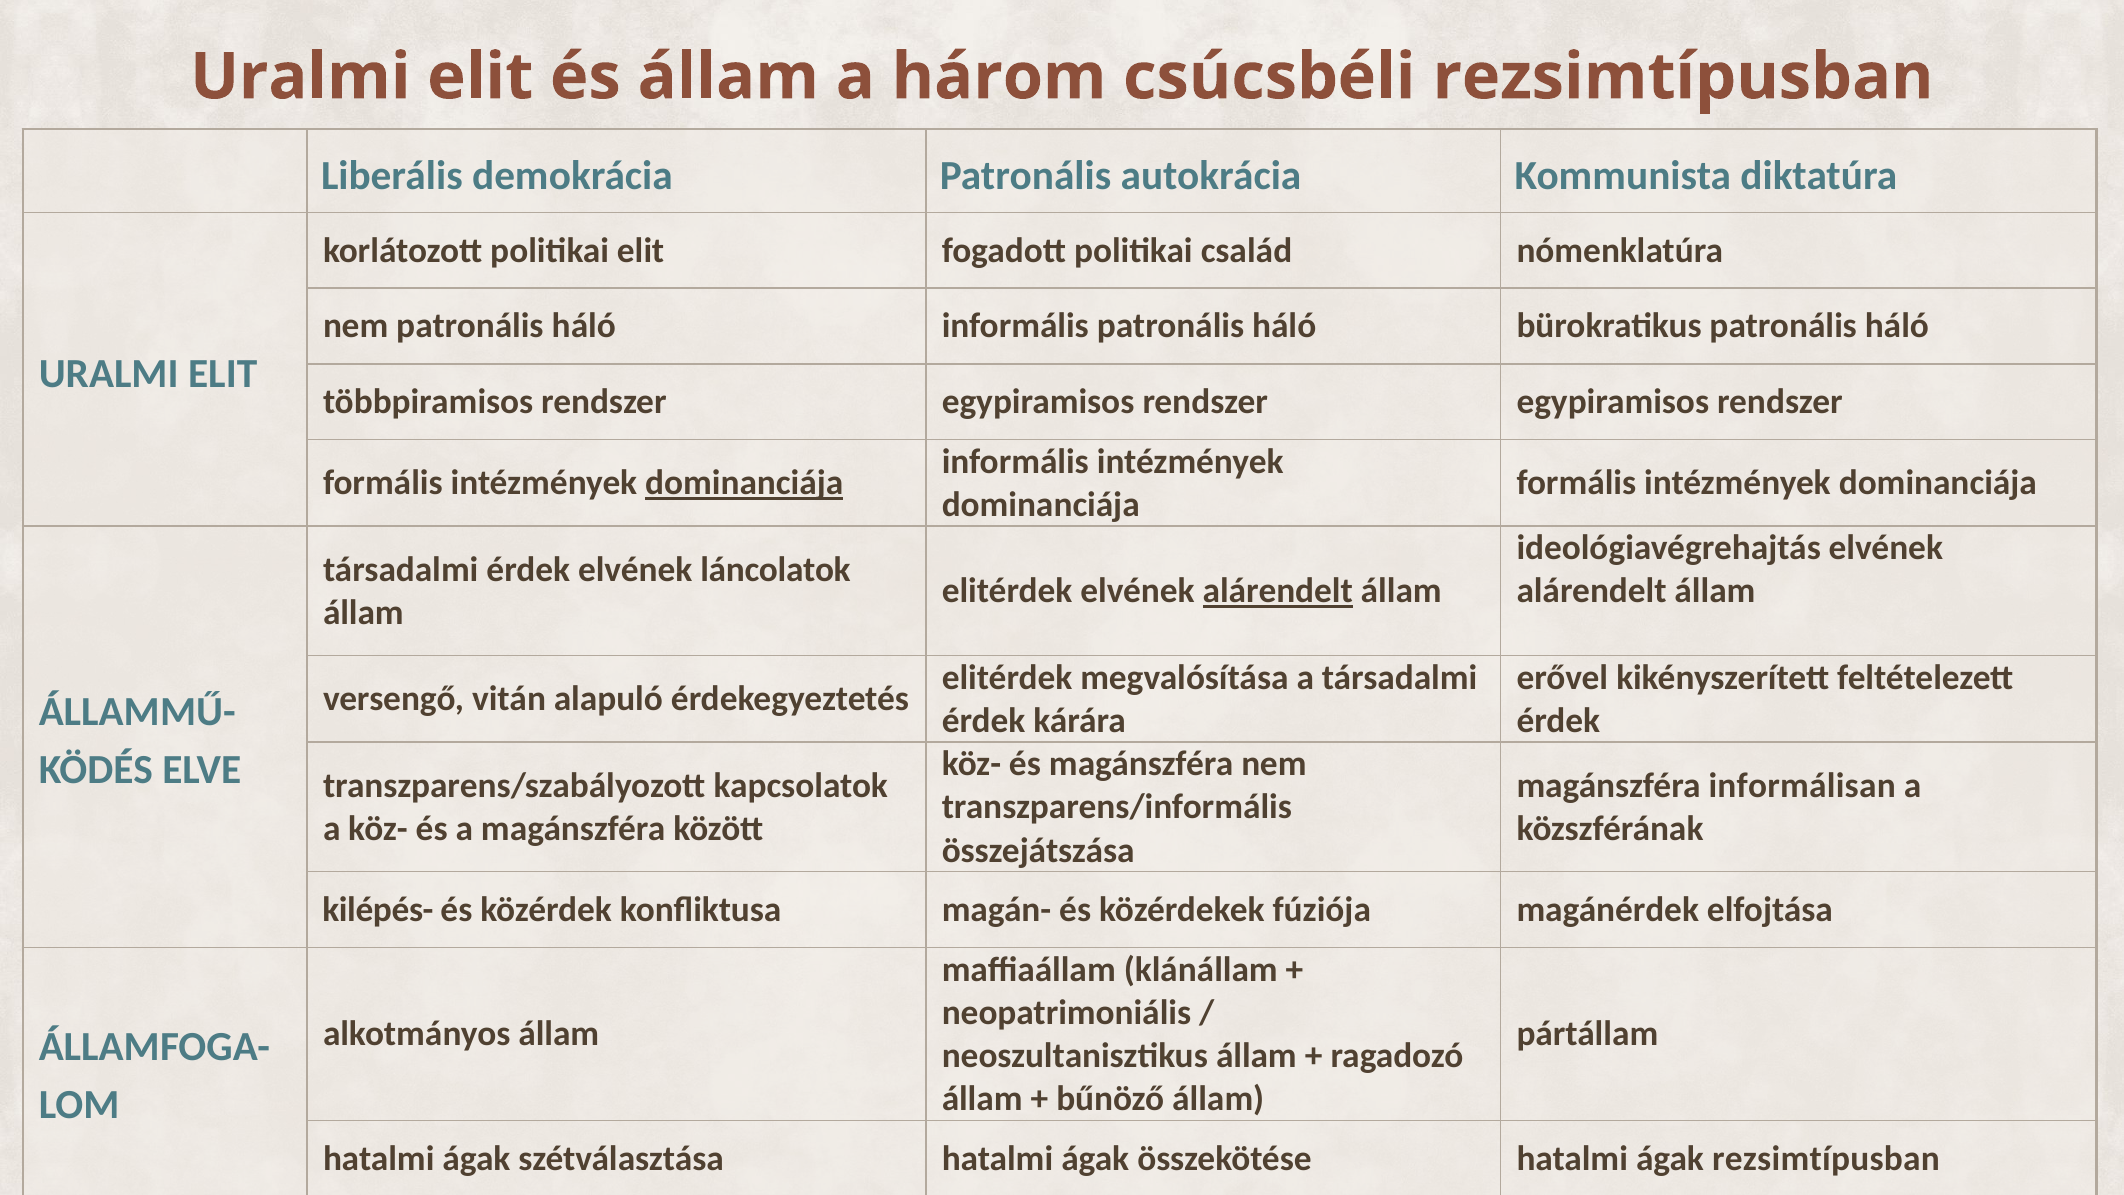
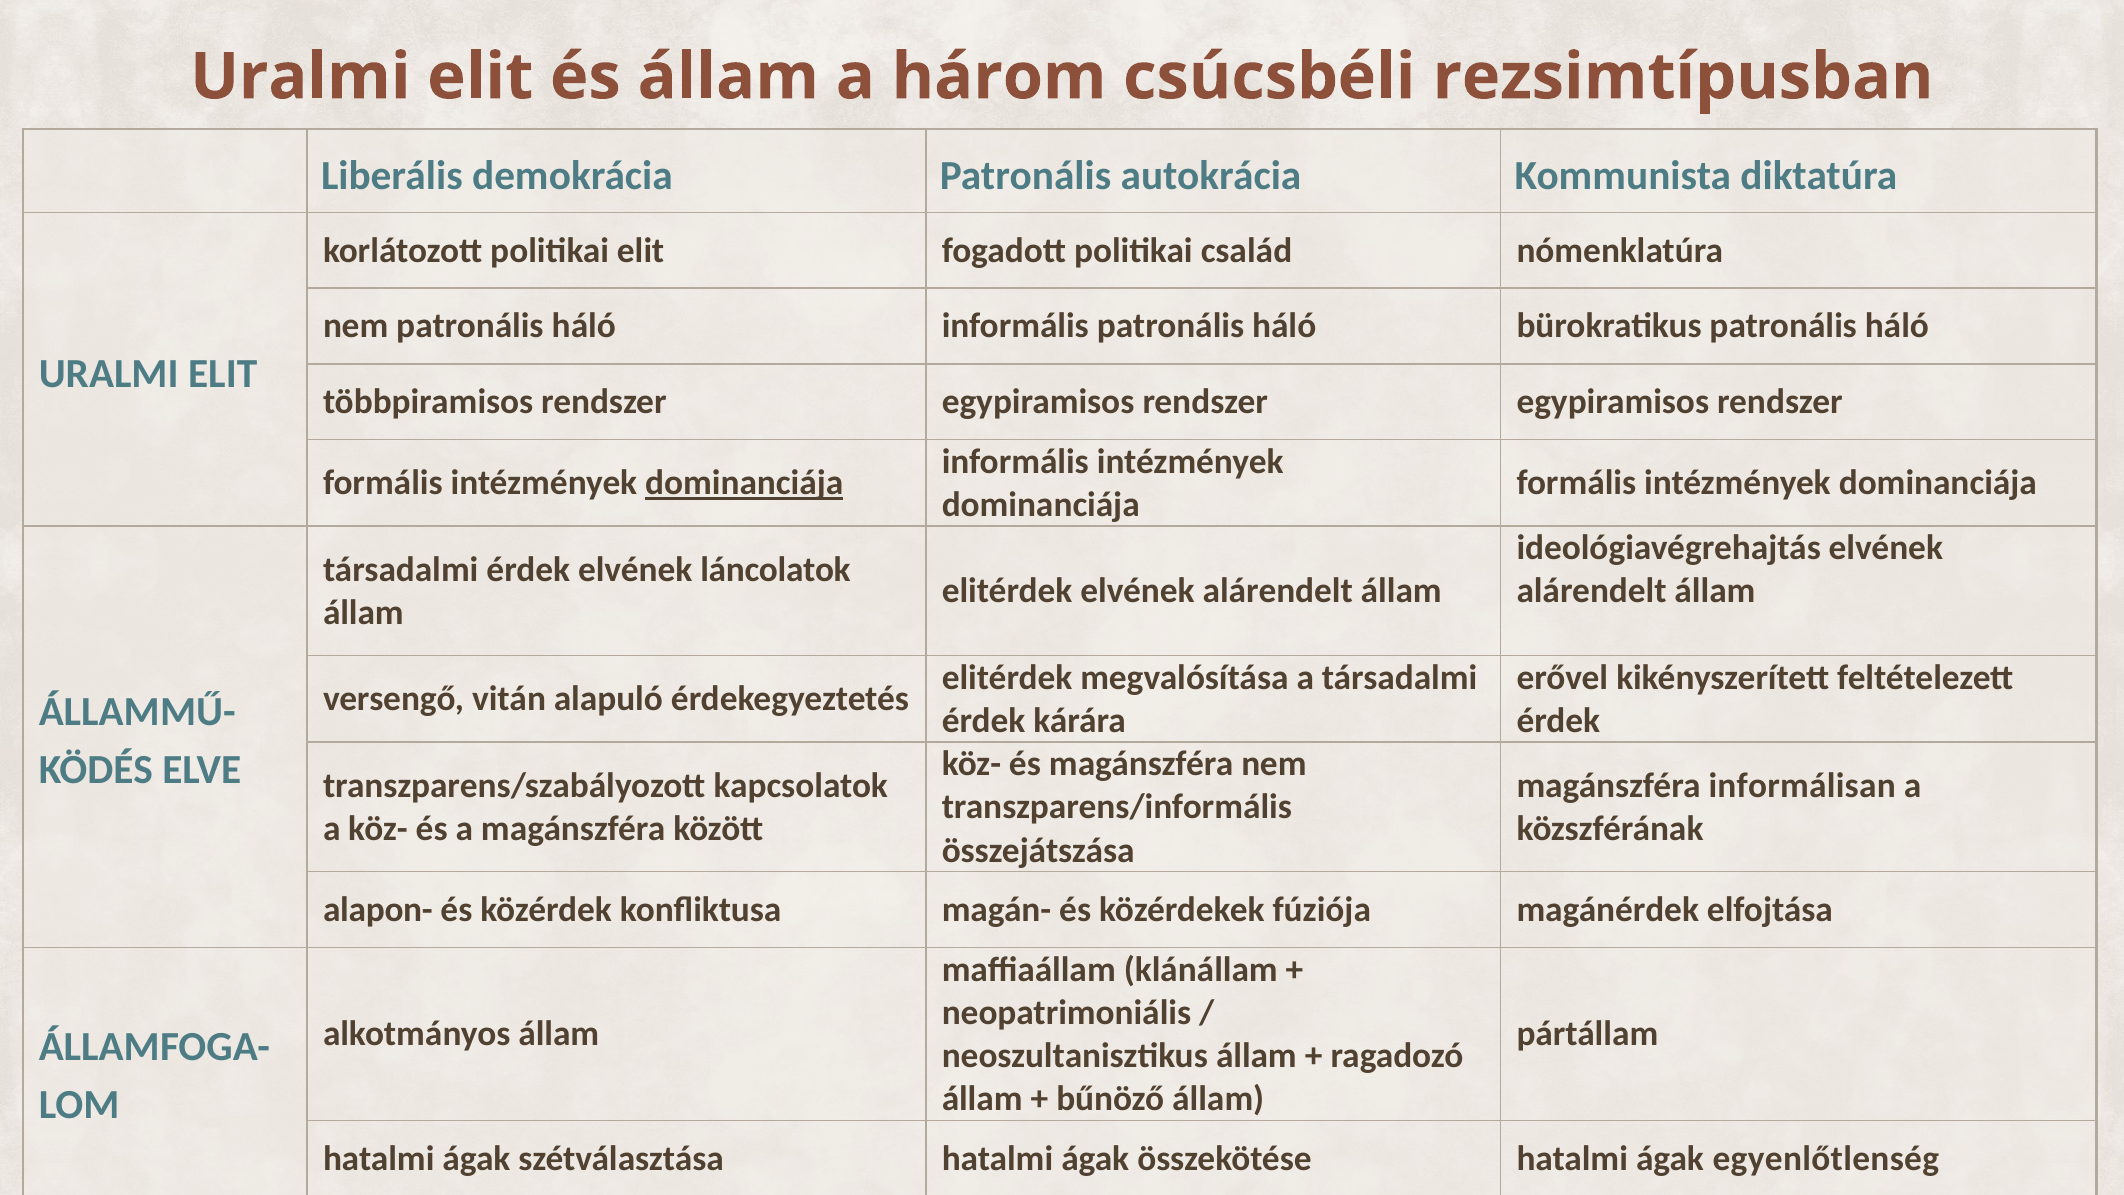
alárendelt at (1278, 591) underline: present -> none
kilépés-: kilépés- -> alapon-
ágak rezsimtípusban: rezsimtípusban -> egyenlőtlenség
